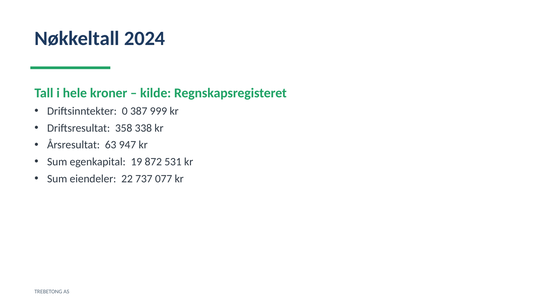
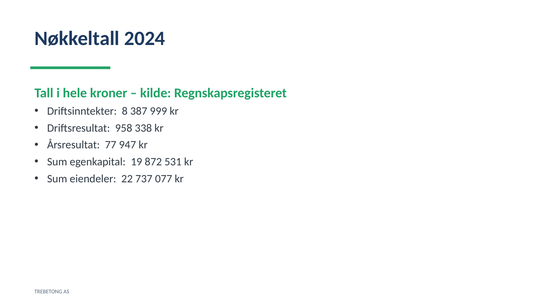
0: 0 -> 8
358: 358 -> 958
63: 63 -> 77
